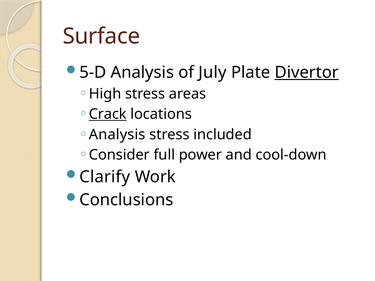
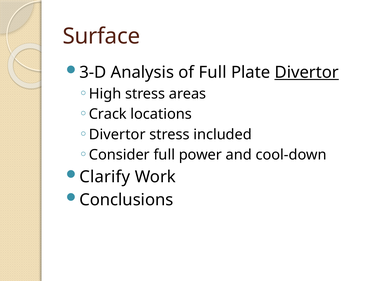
5-D: 5-D -> 3-D
of July: July -> Full
Crack underline: present -> none
Analysis at (117, 135): Analysis -> Divertor
